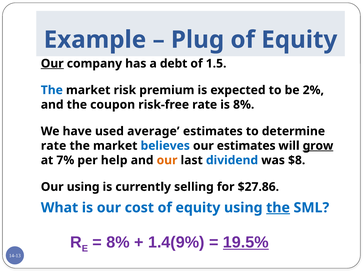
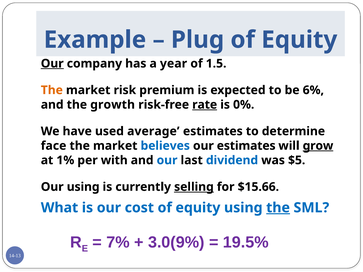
debt: debt -> year
The at (52, 90) colour: blue -> orange
2%: 2% -> 6%
coupon: coupon -> growth
rate at (205, 105) underline: none -> present
is 8%: 8% -> 0%
rate at (54, 146): rate -> face
7%: 7% -> 1%
help: help -> with
our at (167, 160) colour: orange -> blue
$8: $8 -> $5
selling underline: none -> present
$27.86: $27.86 -> $15.66
8% at (118, 242): 8% -> 7%
1.4(9%: 1.4(9% -> 3.0(9%
19.5% underline: present -> none
